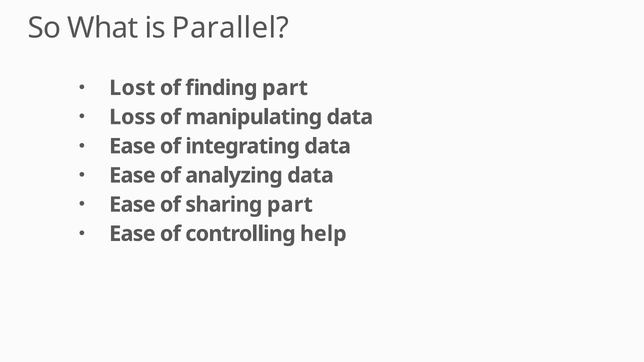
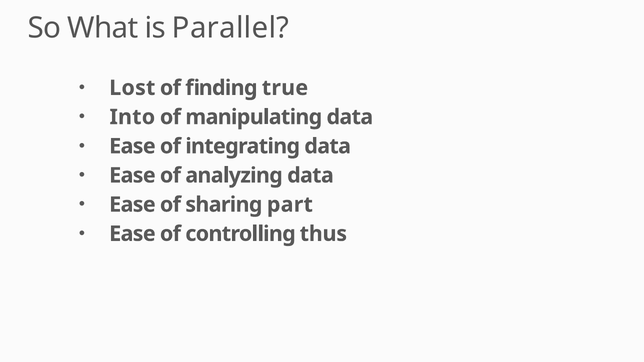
finding part: part -> true
Loss: Loss -> Into
help: help -> thus
